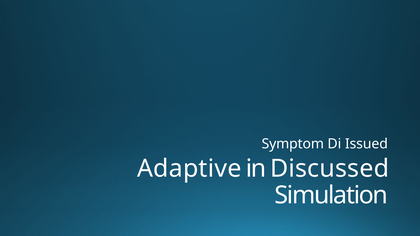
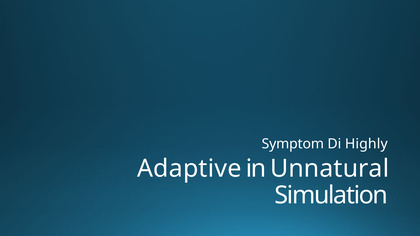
Issued: Issued -> Highly
Discussed: Discussed -> Unnatural
